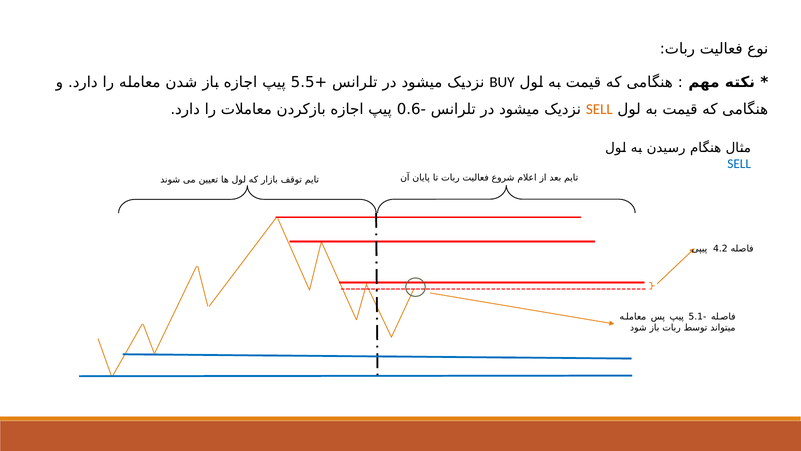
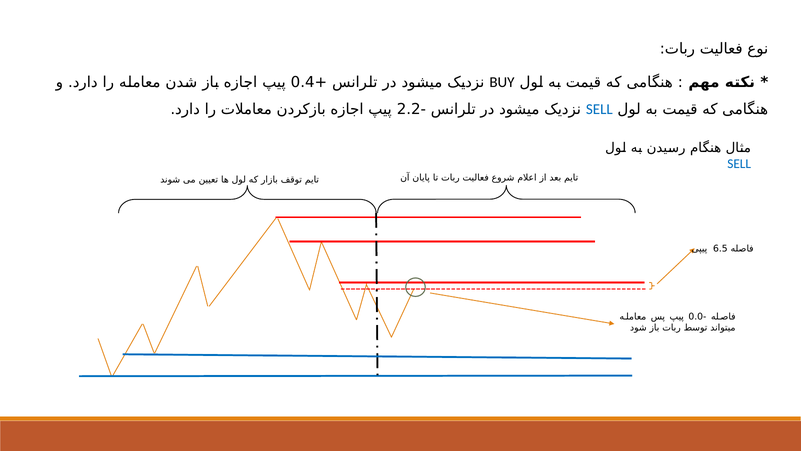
5.5: 5.5 -> 0.4
0.6: 0.6 -> 2.2
SELL at (599, 109) colour: orange -> blue
4.2: 4.2 -> 6.5
5.1: 5.1 -> 0.0
